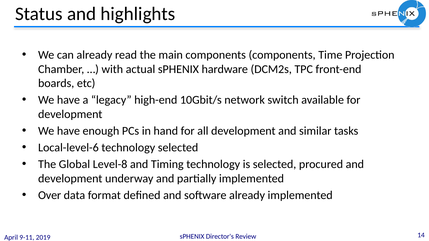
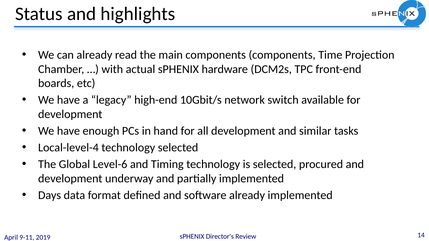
Local-level-6: Local-level-6 -> Local-level-4
Level-8: Level-8 -> Level-6
Over: Over -> Days
